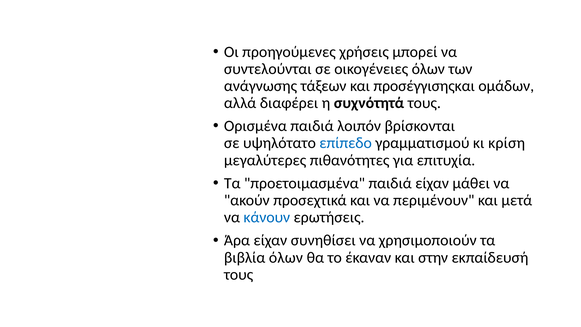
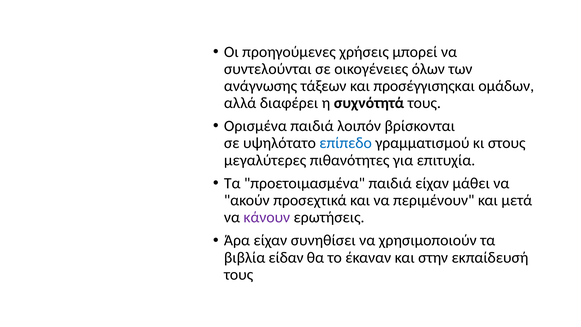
κρίση: κρίση -> στους
κάνουν colour: blue -> purple
βιβλία όλων: όλων -> είδαν
